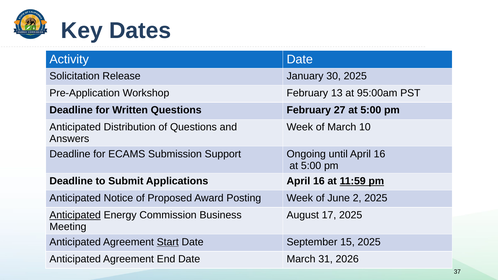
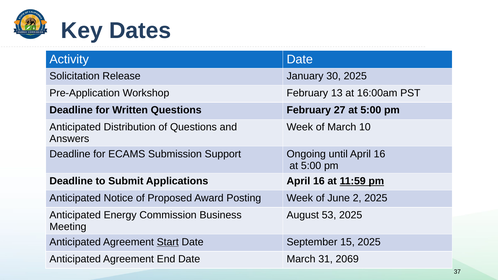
95:00am: 95:00am -> 16:00am
Anticipated at (75, 215) underline: present -> none
17: 17 -> 53
2026: 2026 -> 2069
